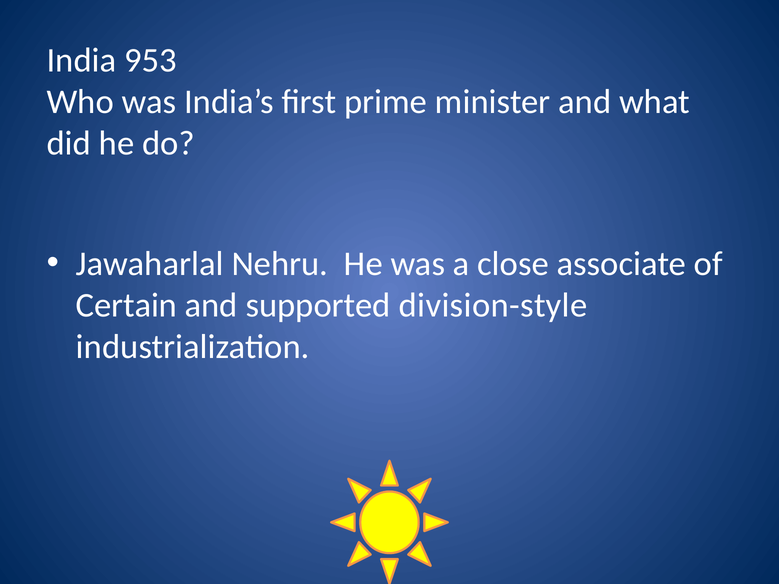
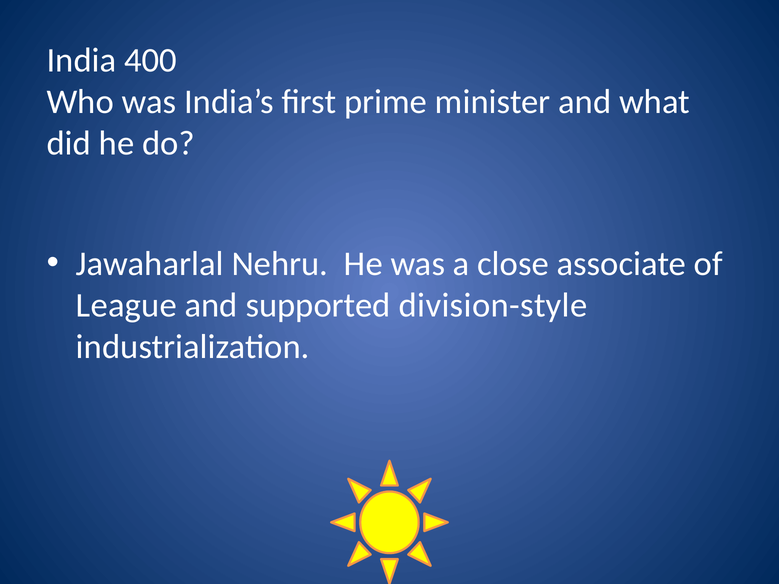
953: 953 -> 400
Certain: Certain -> League
